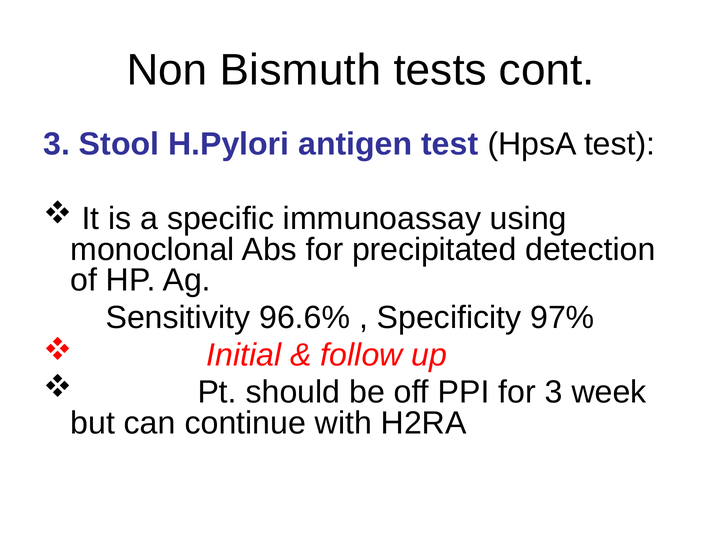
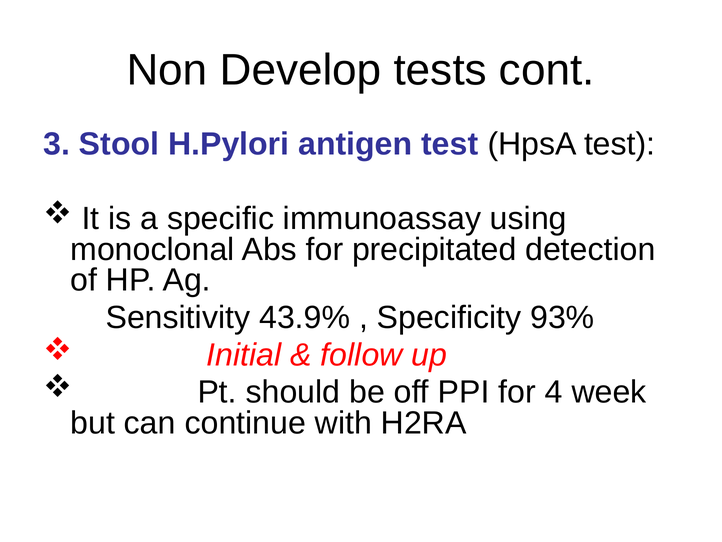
Bismuth: Bismuth -> Develop
96.6%: 96.6% -> 43.9%
97%: 97% -> 93%
for 3: 3 -> 4
